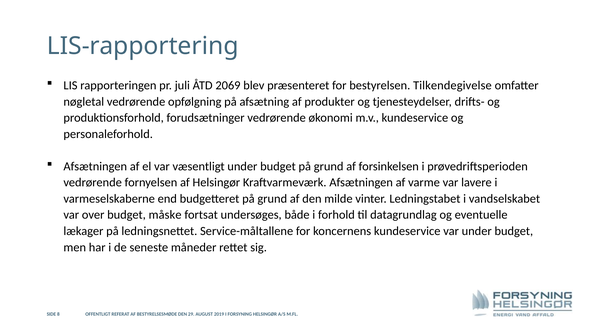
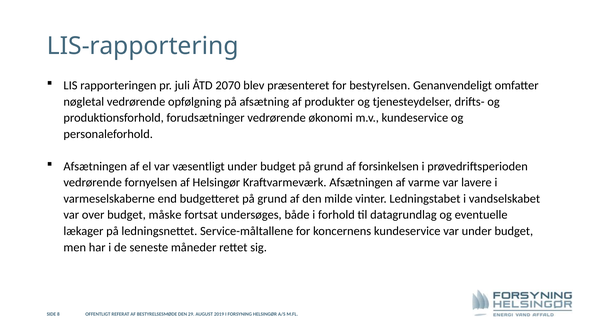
2069: 2069 -> 2070
Tilkendegivelse: Tilkendegivelse -> Genanvendeligt
